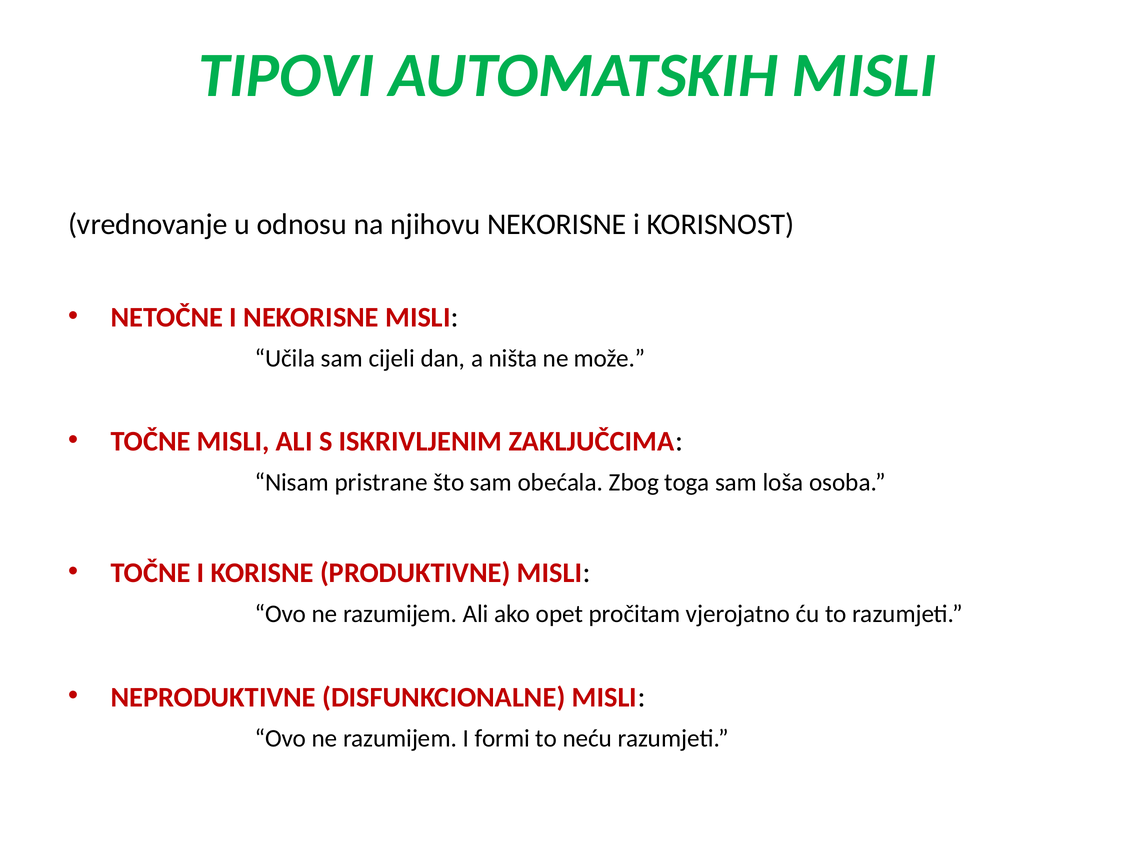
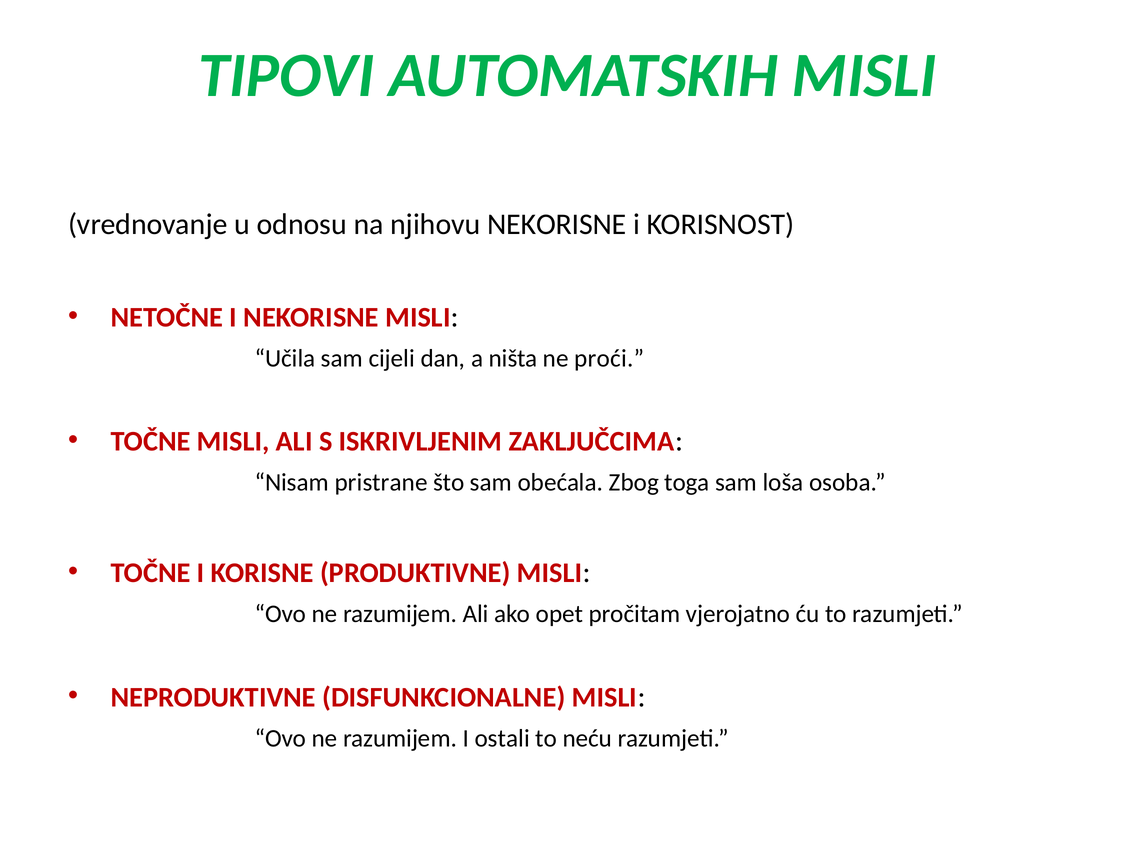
može: može -> proći
formi: formi -> ostali
